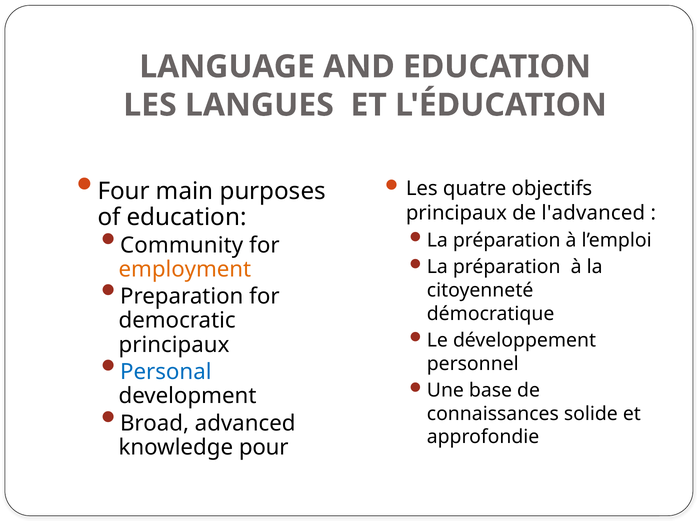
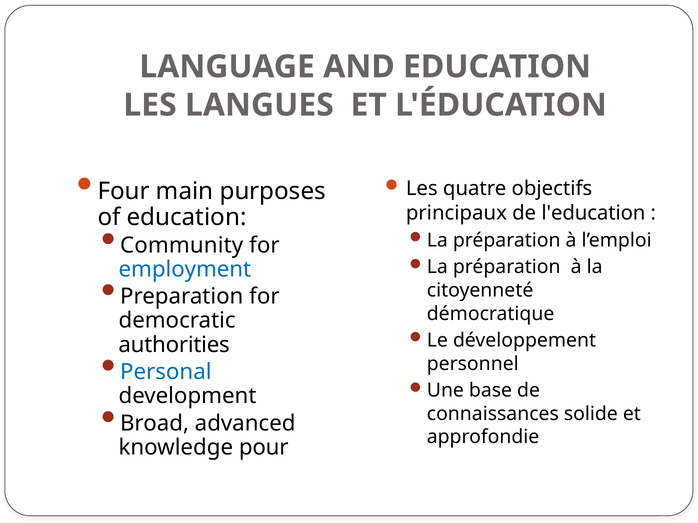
l'advanced: l'advanced -> l'education
employment colour: orange -> blue
principaux at (174, 345): principaux -> authorities
